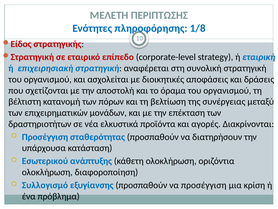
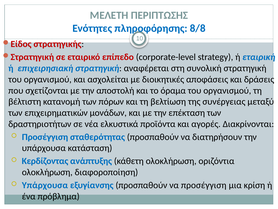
1/8: 1/8 -> 8/8
Εσωτερικού: Εσωτερικού -> Κερδίζοντας
Συλλογισμό at (45, 185): Συλλογισμό -> Υπάρχουσα
